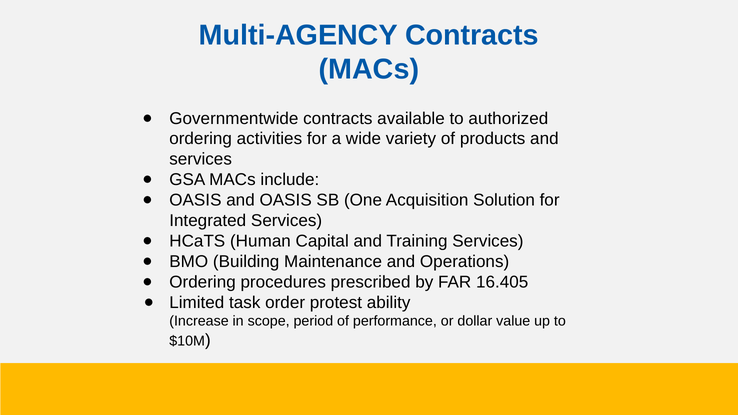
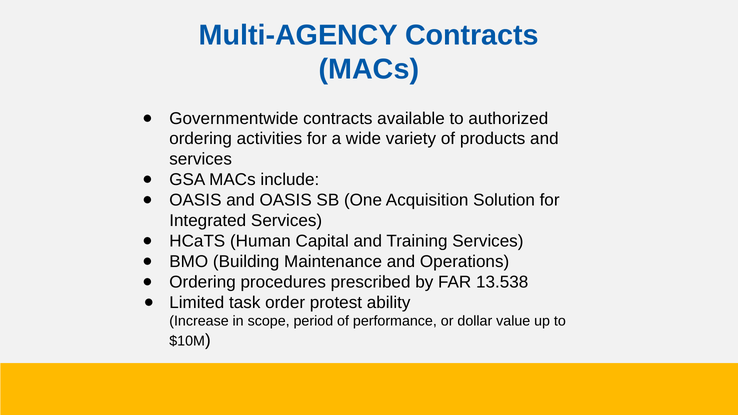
16.405: 16.405 -> 13.538
